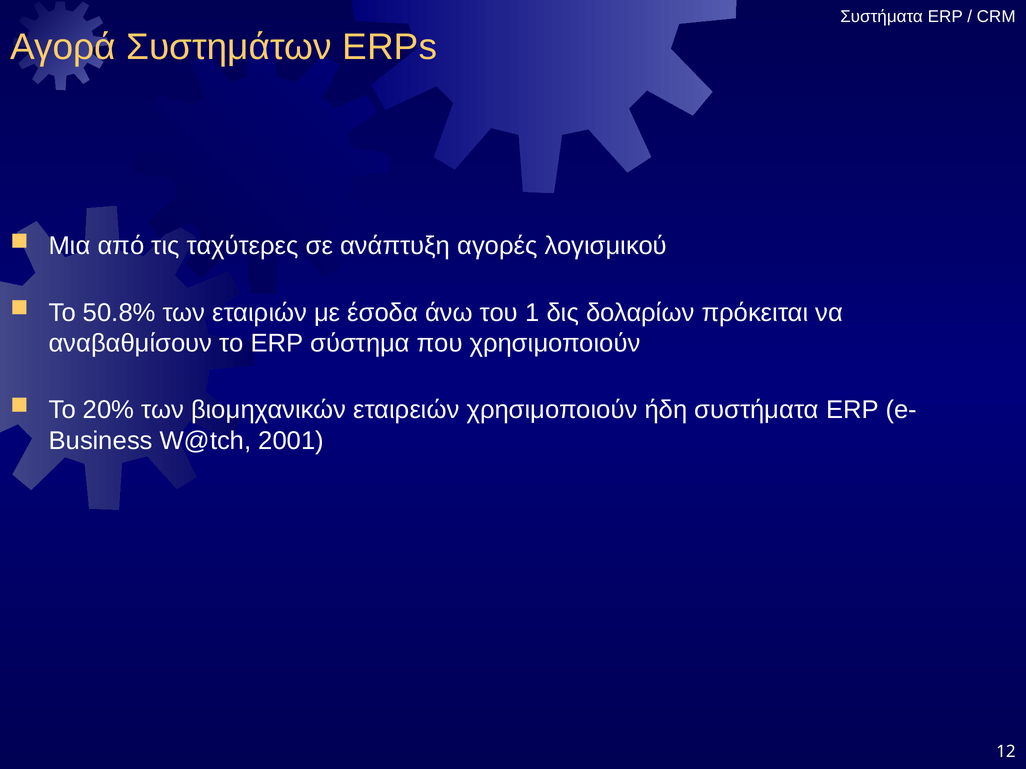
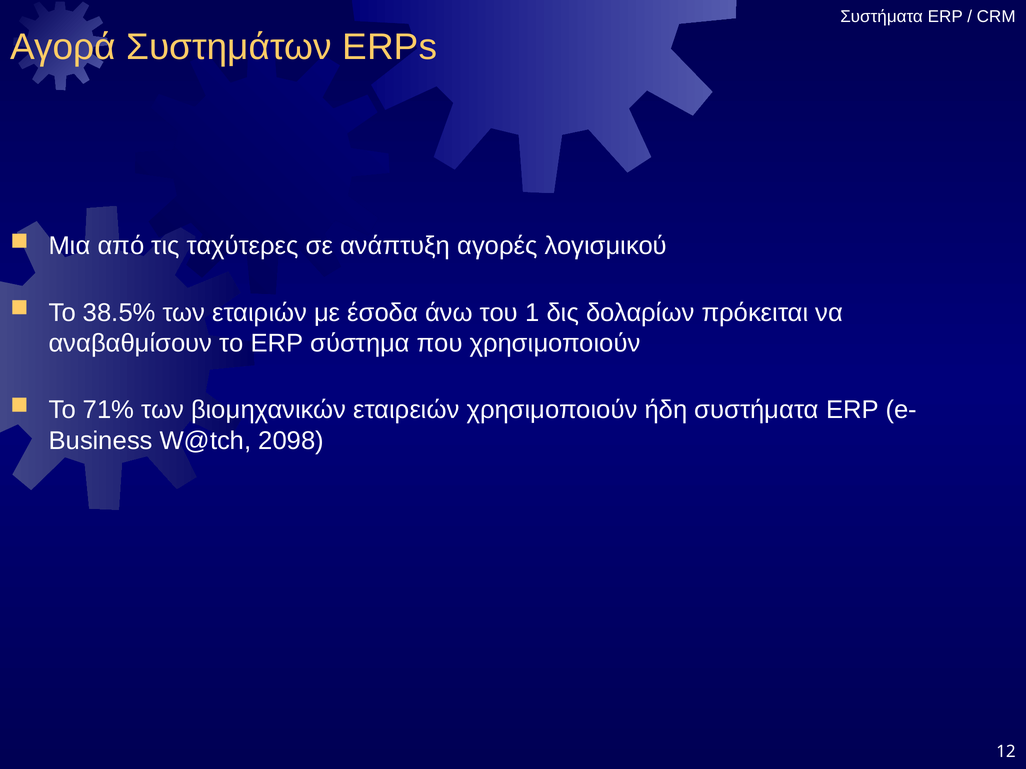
50.8%: 50.8% -> 38.5%
20%: 20% -> 71%
2001: 2001 -> 2098
